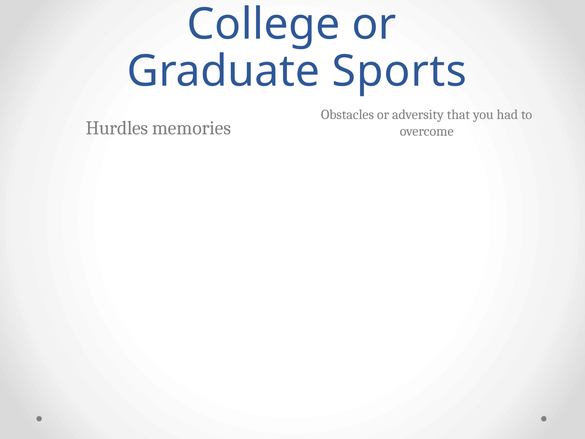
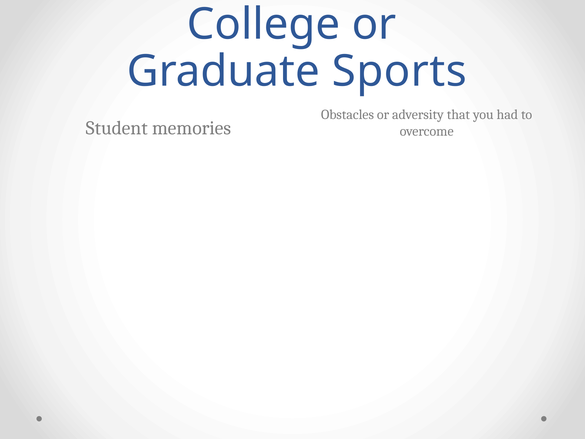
Hurdles: Hurdles -> Student
